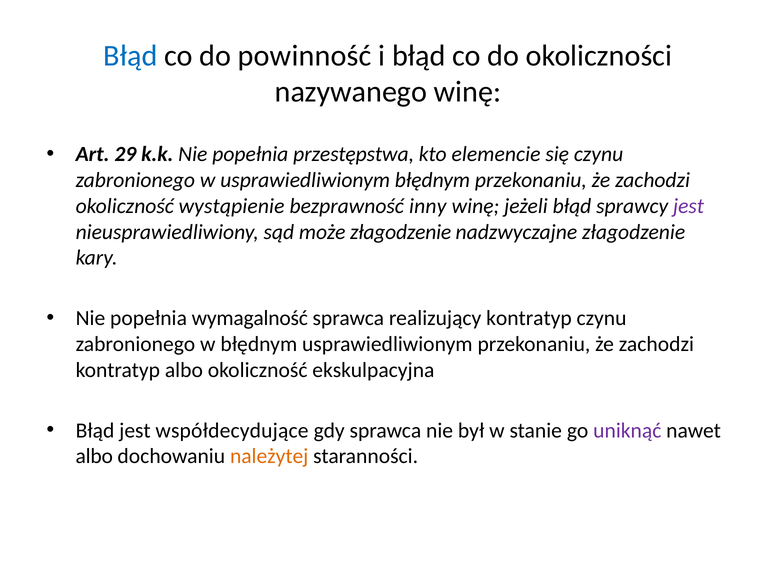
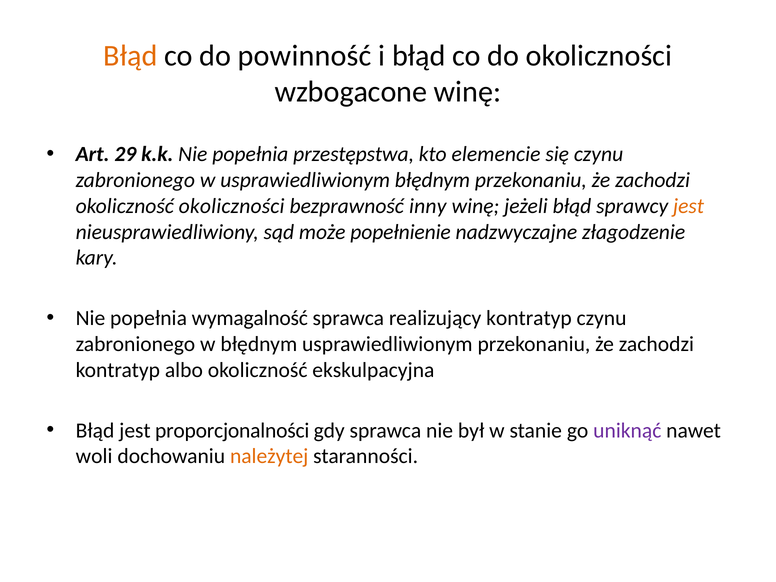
Błąd at (130, 56) colour: blue -> orange
nazywanego: nazywanego -> wzbogacone
okoliczność wystąpienie: wystąpienie -> okoliczności
jest at (689, 206) colour: purple -> orange
może złagodzenie: złagodzenie -> popełnienie
współdecydujące: współdecydujące -> proporcjonalności
albo at (94, 456): albo -> woli
